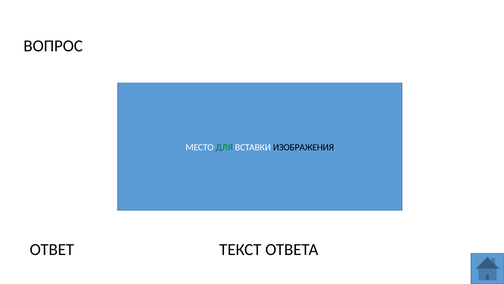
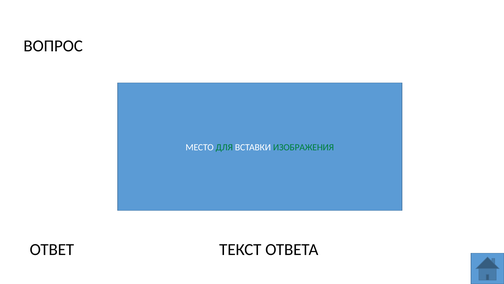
ИЗОБРАЖЕНИЯ colour: black -> green
